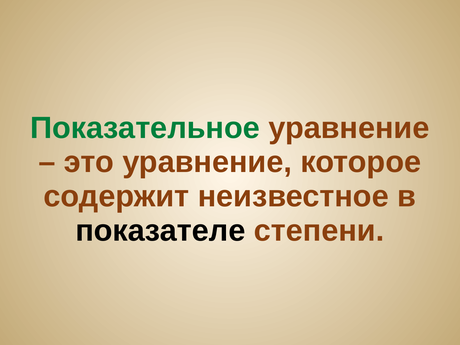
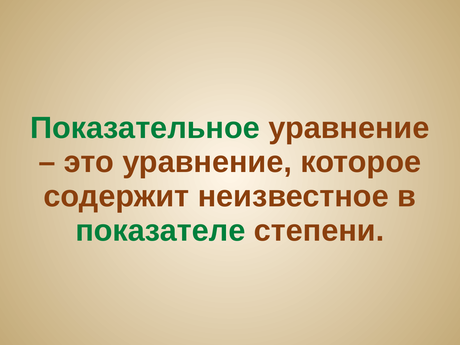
показателе colour: black -> green
